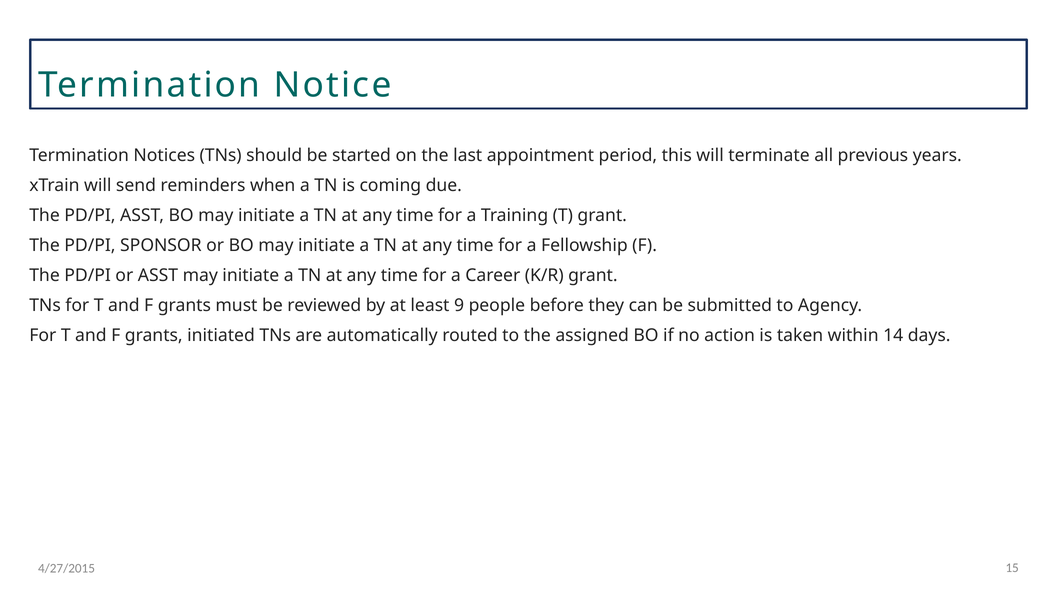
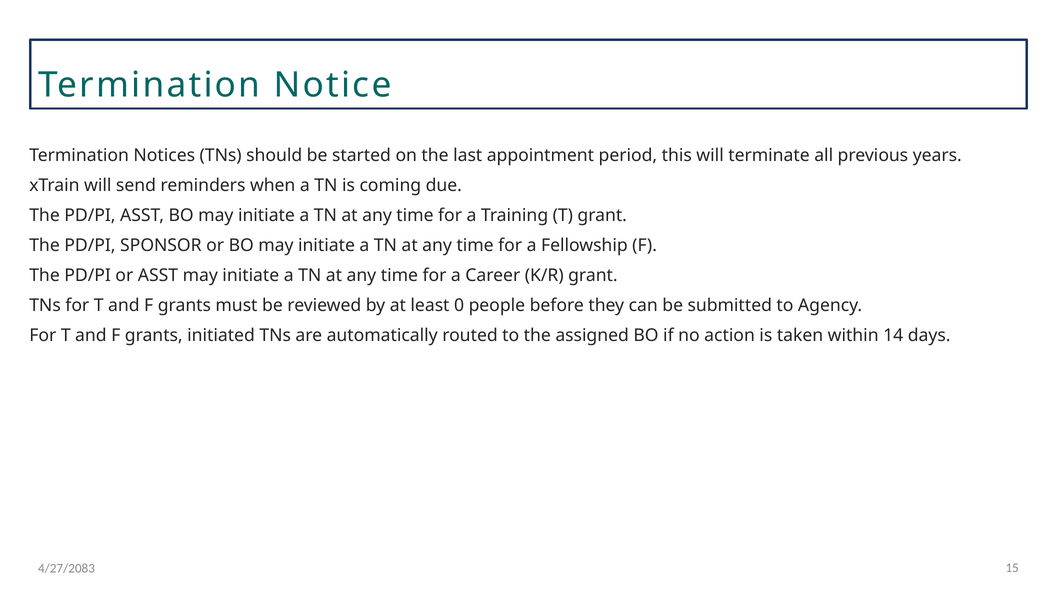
9: 9 -> 0
4/27/2015: 4/27/2015 -> 4/27/2083
